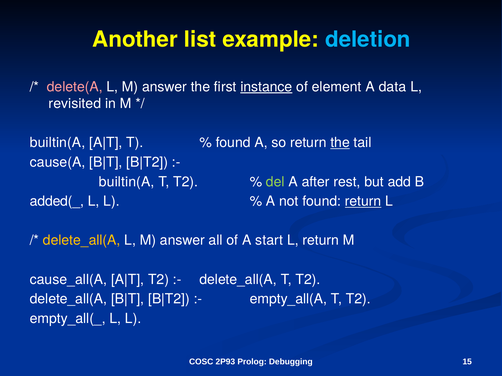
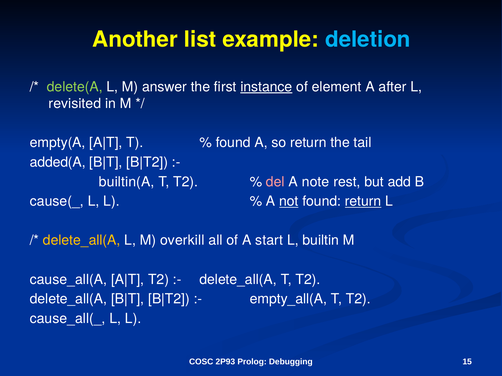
delete(A colour: pink -> light green
data: data -> after
builtin(A at (58, 143): builtin(A -> empty(A
the at (340, 143) underline: present -> none
cause(A: cause(A -> added(A
del colour: light green -> pink
after: after -> note
added(_: added(_ -> cause(_
not underline: none -> present
answer at (182, 241): answer -> overkill
L return: return -> builtin
empty_all(_: empty_all(_ -> cause_all(_
